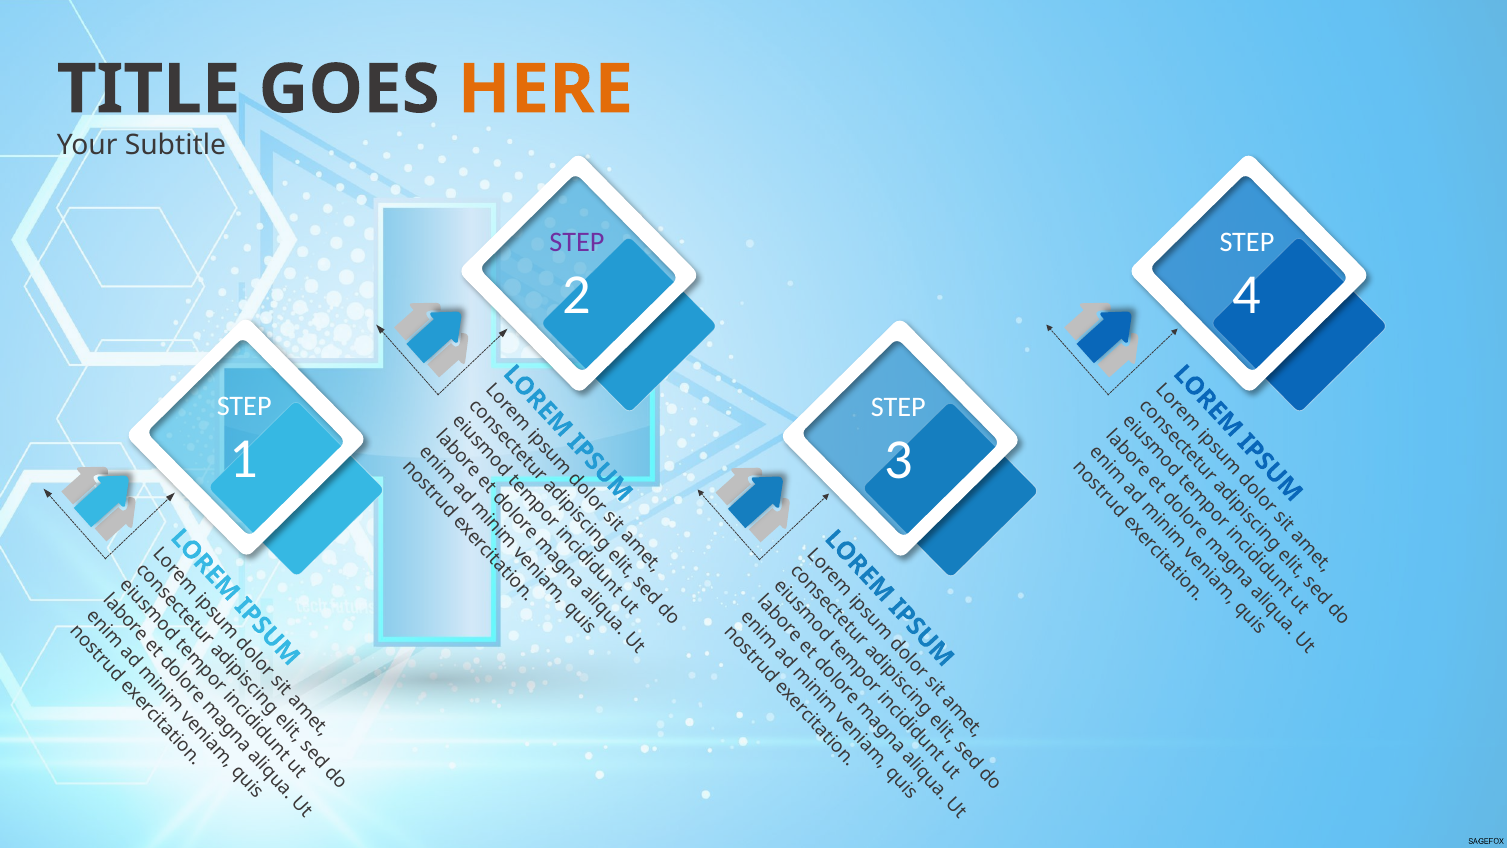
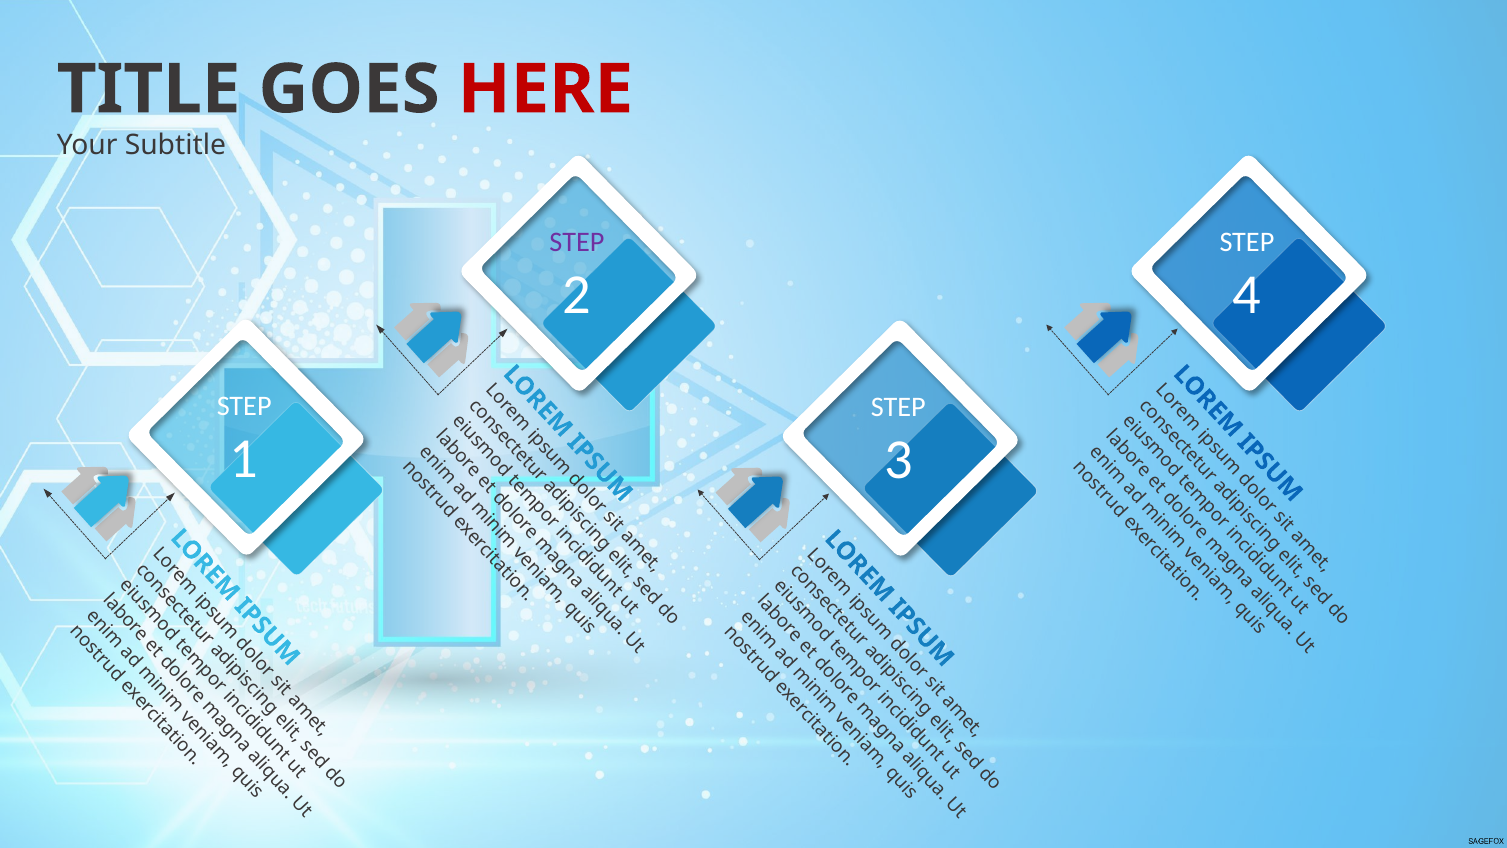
HERE colour: orange -> red
